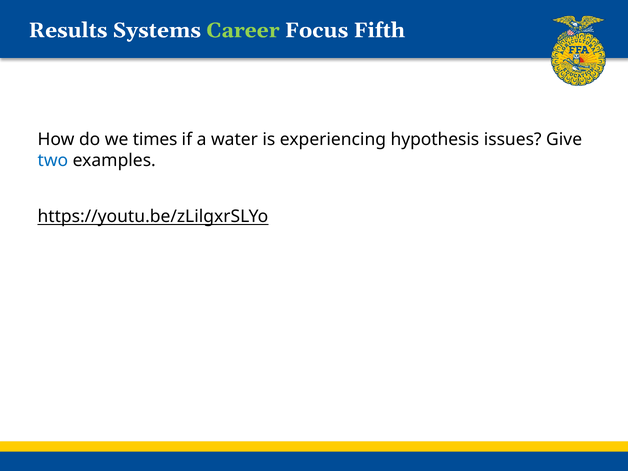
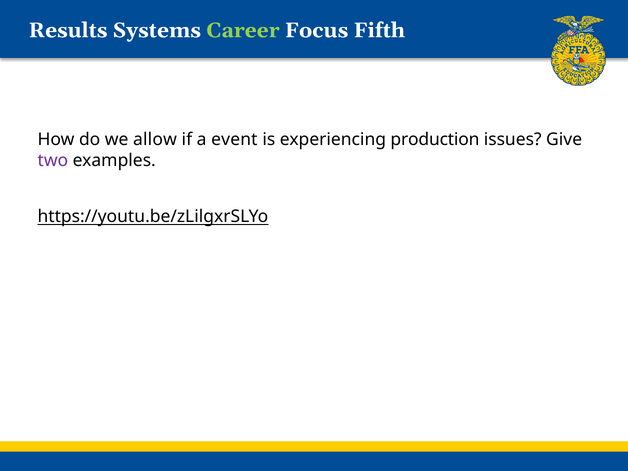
times: times -> allow
water: water -> event
hypothesis: hypothesis -> production
two colour: blue -> purple
